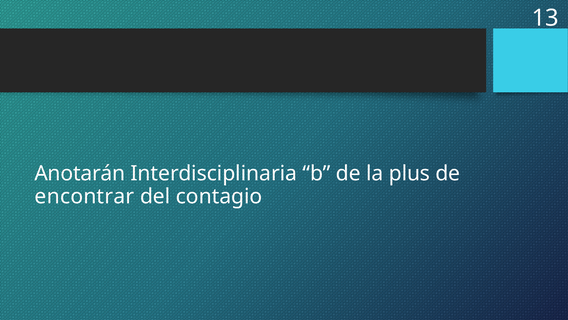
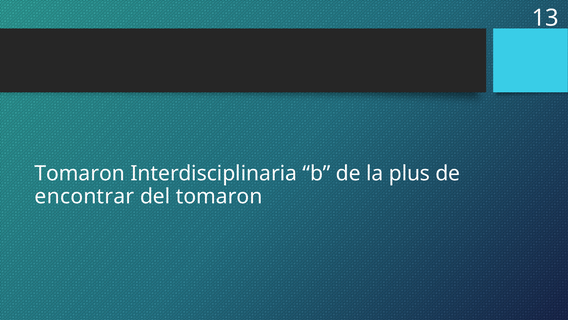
Anotarán at (80, 173): Anotarán -> Tomaron
del contagio: contagio -> tomaron
